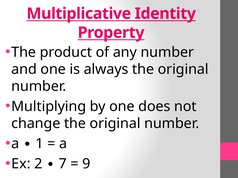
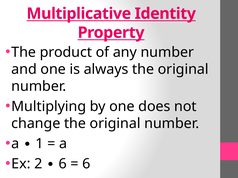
2 7: 7 -> 6
9 at (86, 164): 9 -> 6
